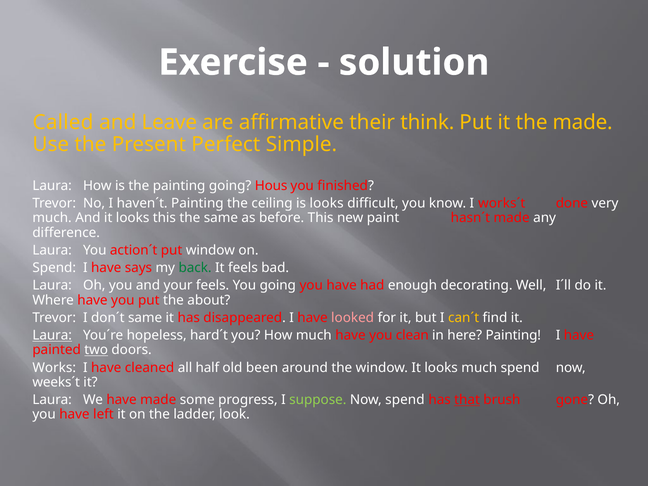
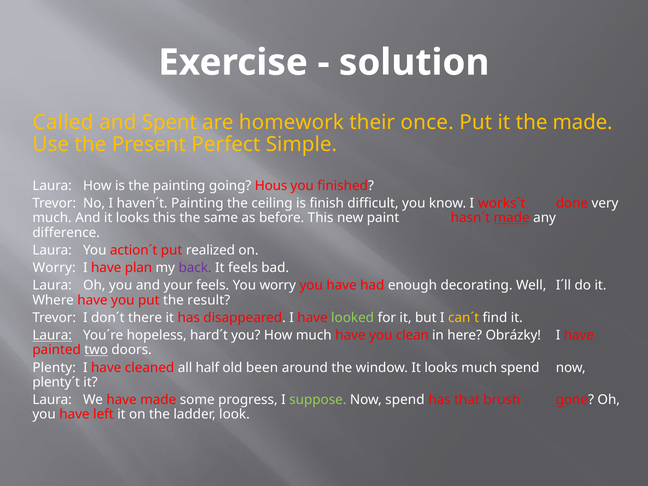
Leave: Leave -> Spent
affirmative: affirmative -> homework
think: think -> once
is looks: looks -> finish
made at (512, 218) underline: none -> present
put window: window -> realized
Spend at (54, 268): Spend -> Worry
says: says -> plan
back colour: green -> purple
You going: going -> worry
about: about -> result
don´t same: same -> there
looked colour: pink -> light green
here Painting: Painting -> Obrázky
Works: Works -> Plenty
weeks´t: weeks´t -> plenty´t
that underline: present -> none
